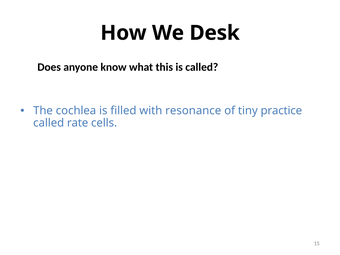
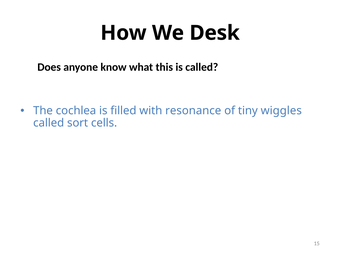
practice: practice -> wiggles
rate: rate -> sort
